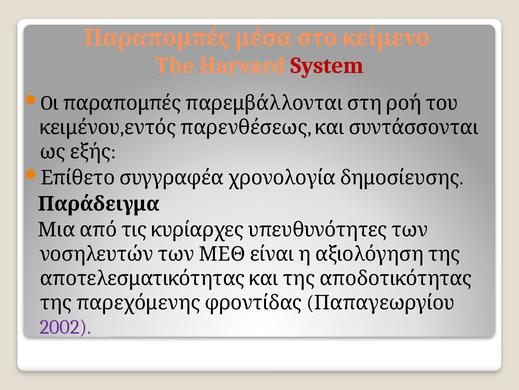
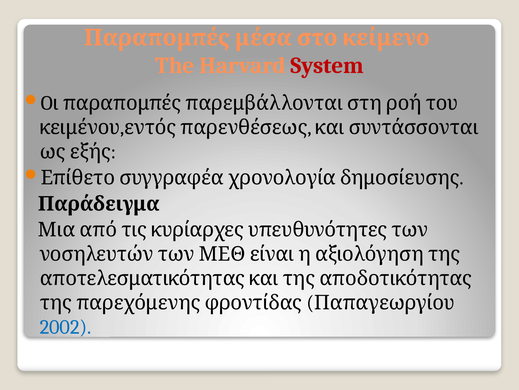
2002 colour: purple -> blue
